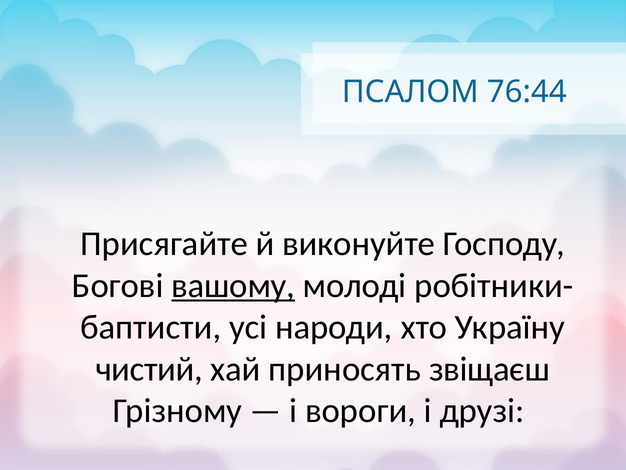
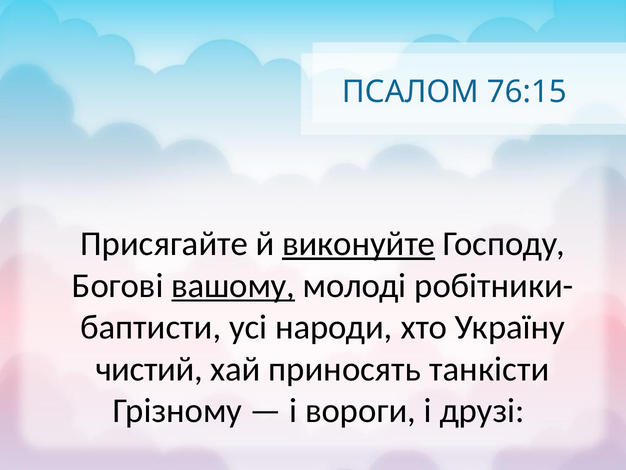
76:44: 76:44 -> 76:15
виконуйте underline: none -> present
звіщаєш: звіщаєш -> танкісти
